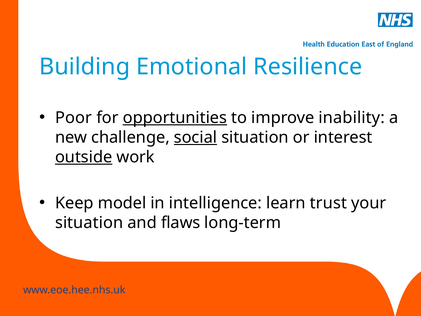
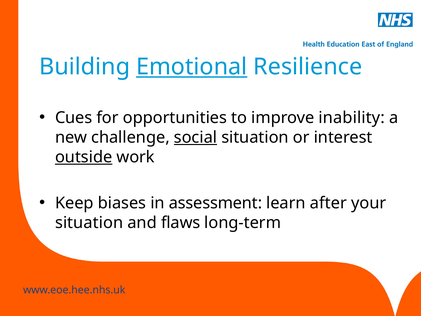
Emotional underline: none -> present
Poor: Poor -> Cues
opportunities underline: present -> none
model: model -> biases
intelligence: intelligence -> assessment
trust: trust -> after
